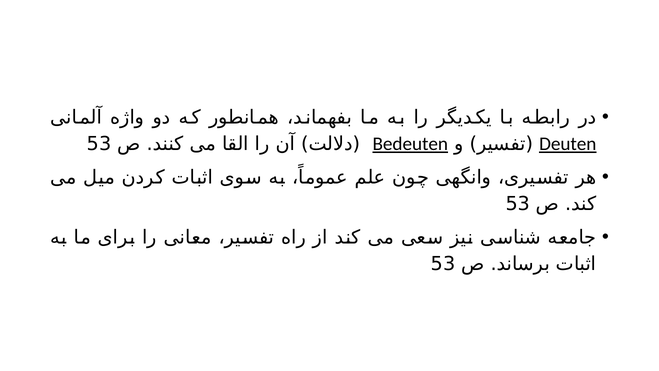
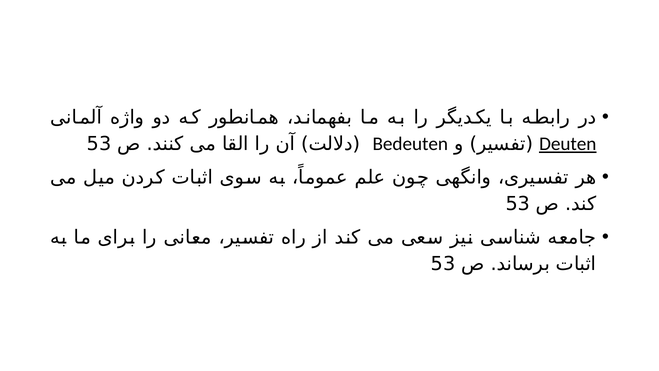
Bedeuten underline: present -> none
